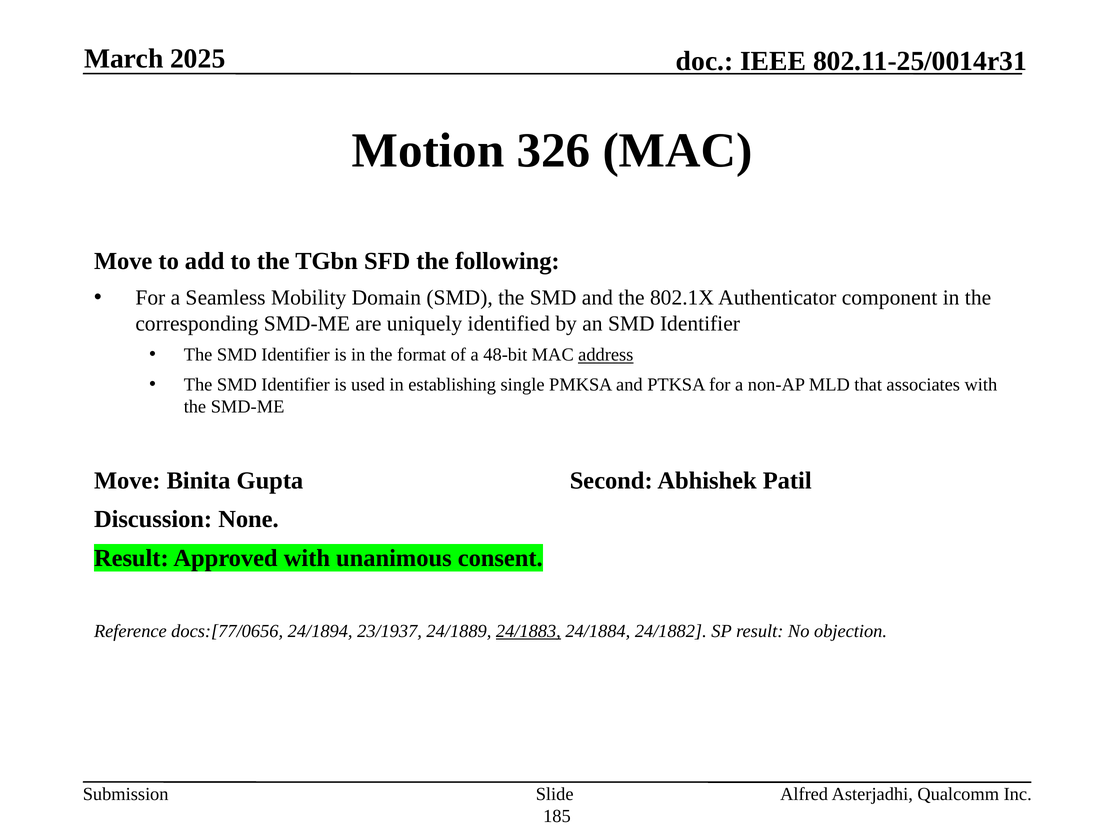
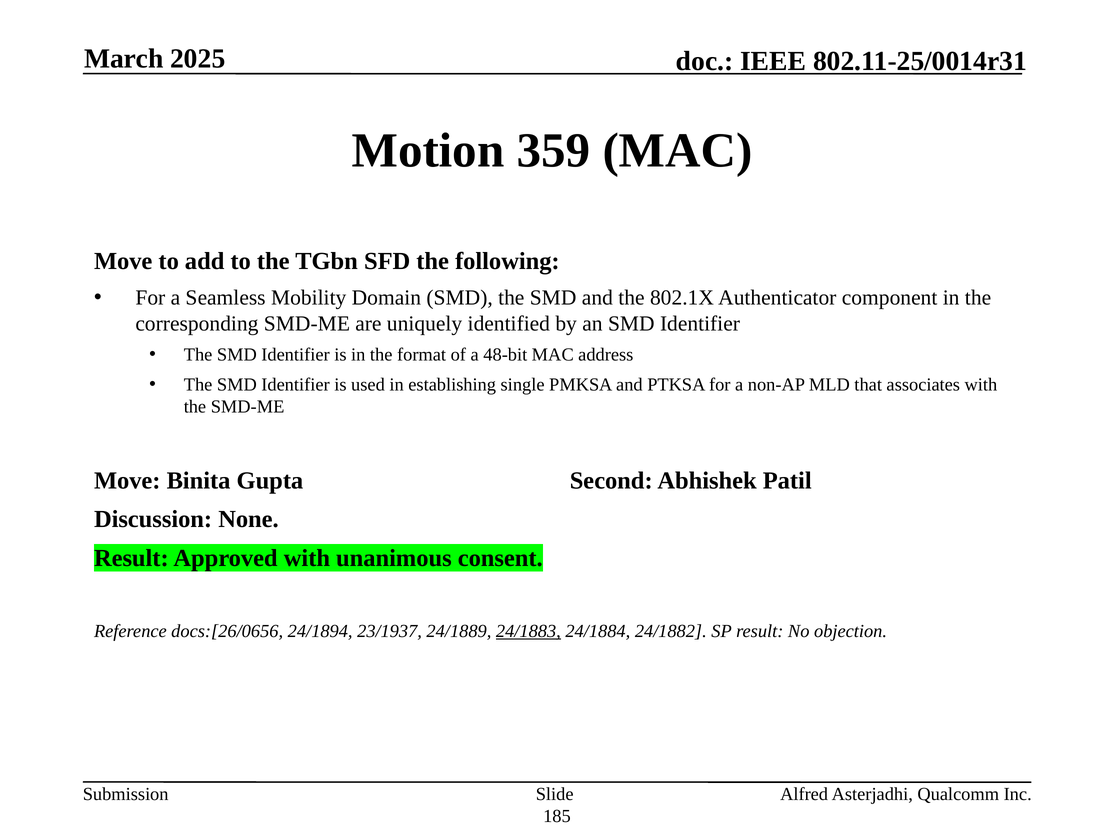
326: 326 -> 359
address underline: present -> none
docs:[77/0656: docs:[77/0656 -> docs:[26/0656
